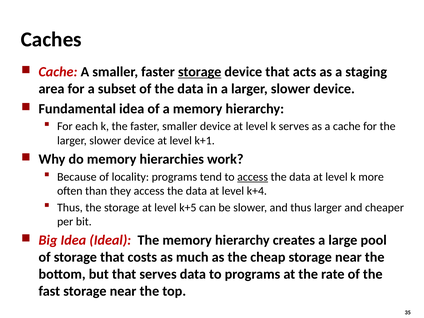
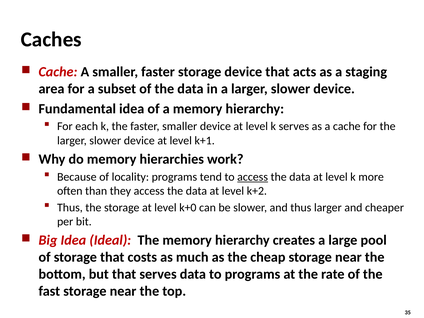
storage at (200, 72) underline: present -> none
k+4: k+4 -> k+2
k+5: k+5 -> k+0
